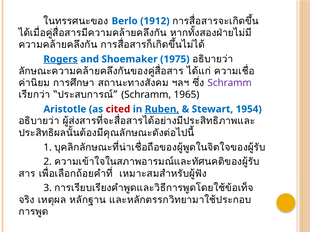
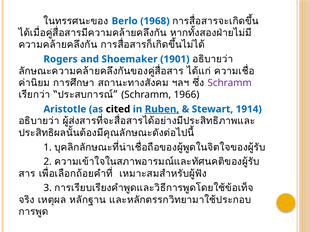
1912: 1912 -> 1968
Rogers underline: present -> none
1975: 1975 -> 1901
1965: 1965 -> 1966
cited colour: red -> black
1954: 1954 -> 1914
